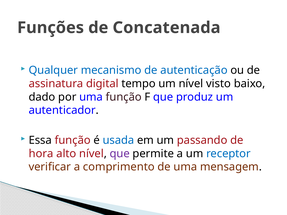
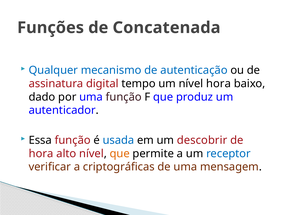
nível visto: visto -> hora
passando: passando -> descobrir
que at (120, 154) colour: purple -> orange
comprimento: comprimento -> criptográficas
